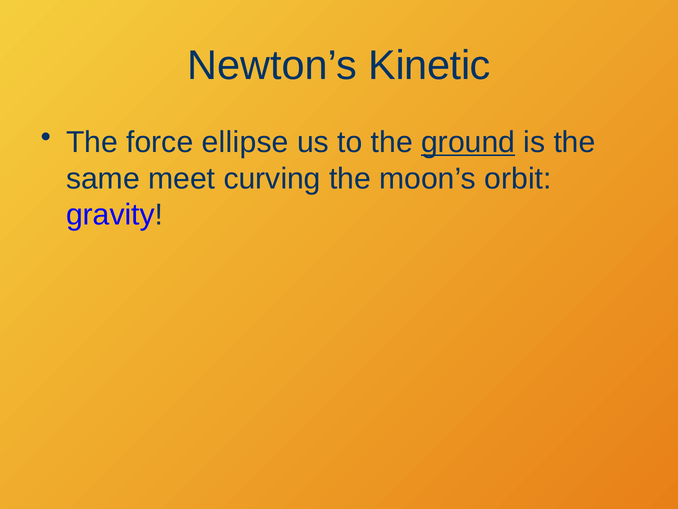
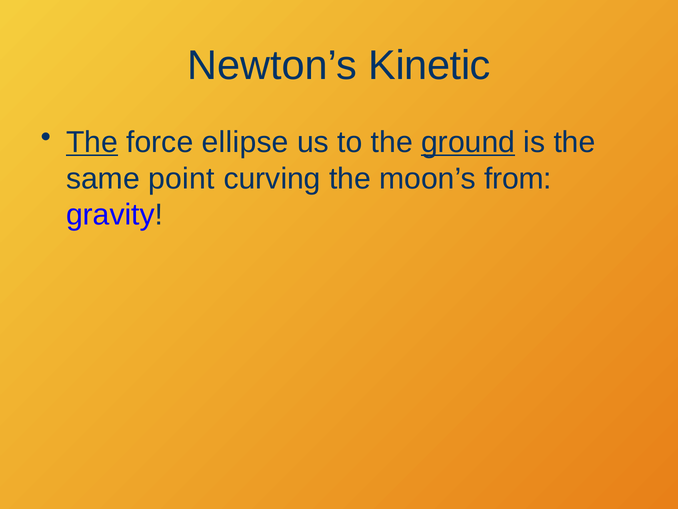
The at (92, 142) underline: none -> present
meet: meet -> point
orbit: orbit -> from
